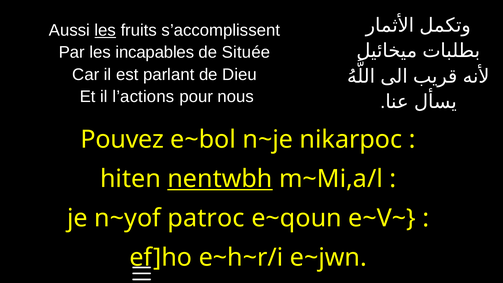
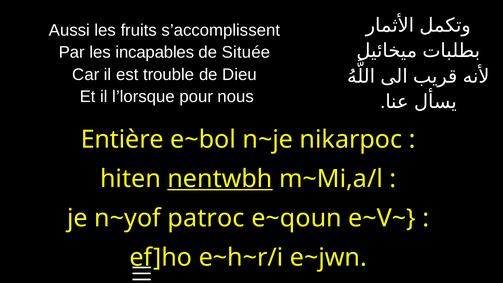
les at (105, 30) underline: present -> none
parlant: parlant -> trouble
l’actions: l’actions -> l’lorsque
Pouvez: Pouvez -> Entière
